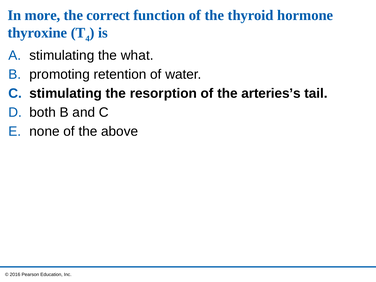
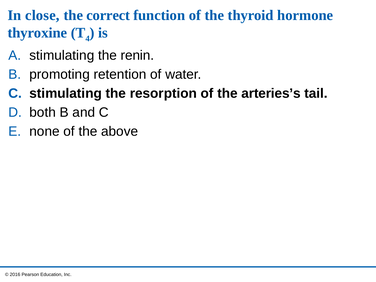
more: more -> close
what: what -> renin
